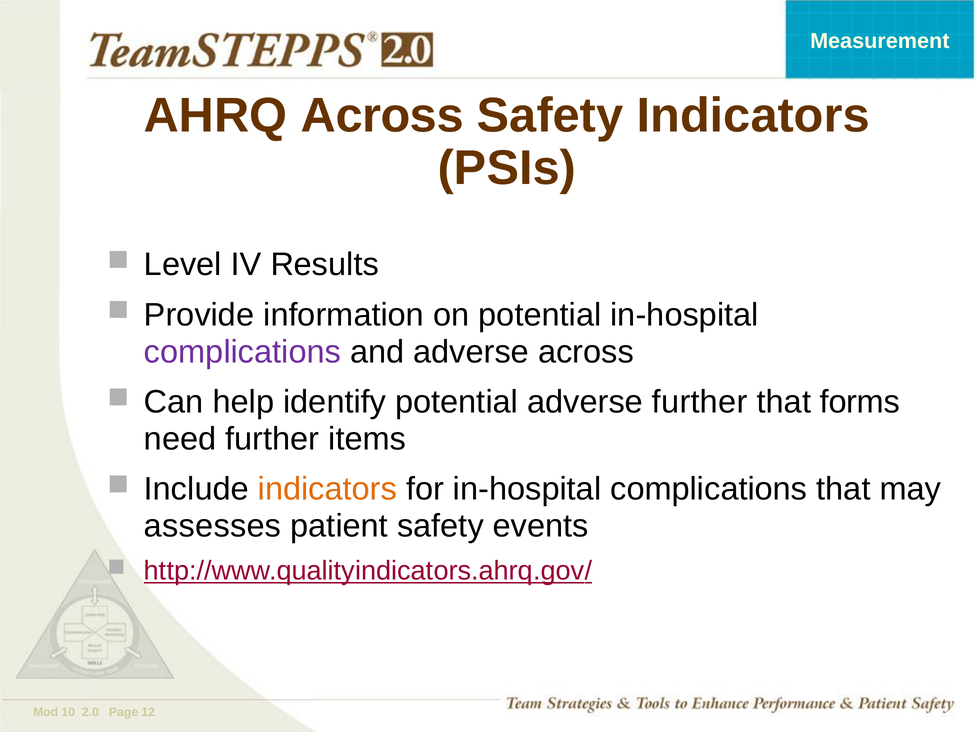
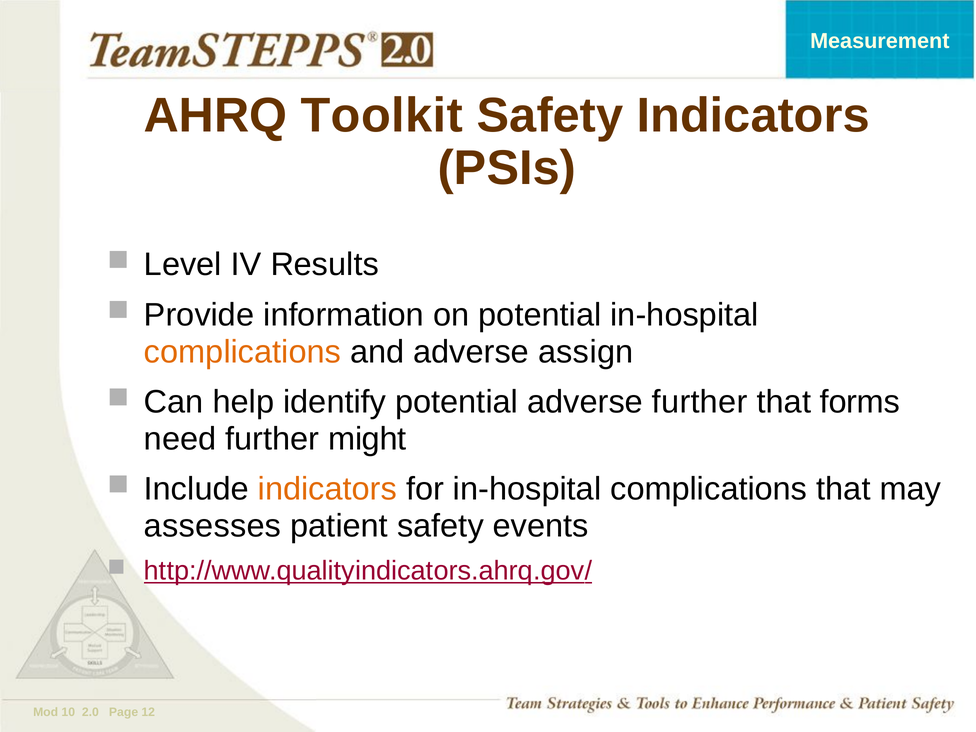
AHRQ Across: Across -> Toolkit
complications at (242, 352) colour: purple -> orange
adverse across: across -> assign
items: items -> might
